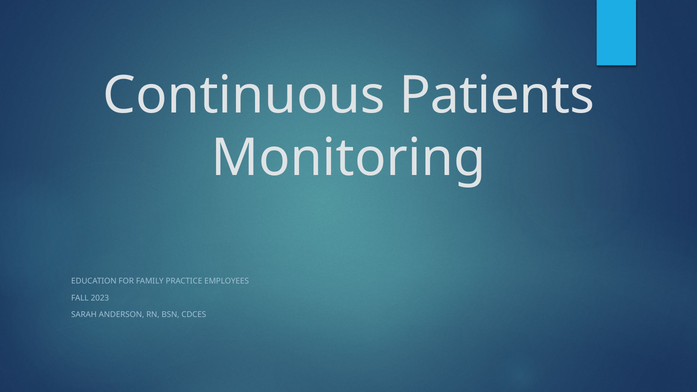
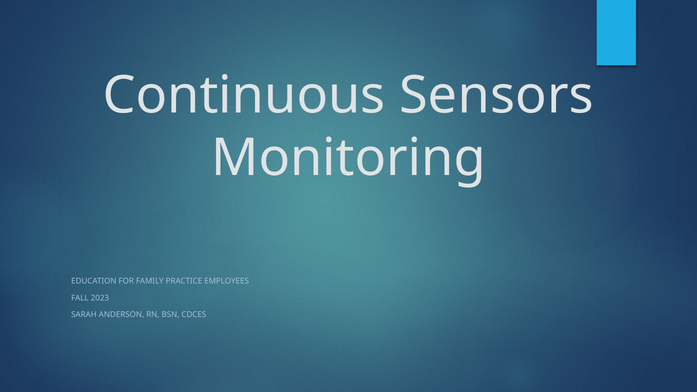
Patients: Patients -> Sensors
